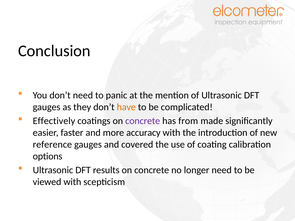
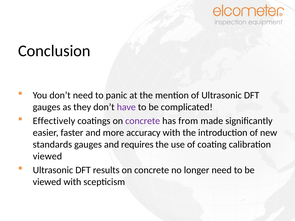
have colour: orange -> purple
reference: reference -> standards
covered: covered -> requires
options at (48, 156): options -> viewed
